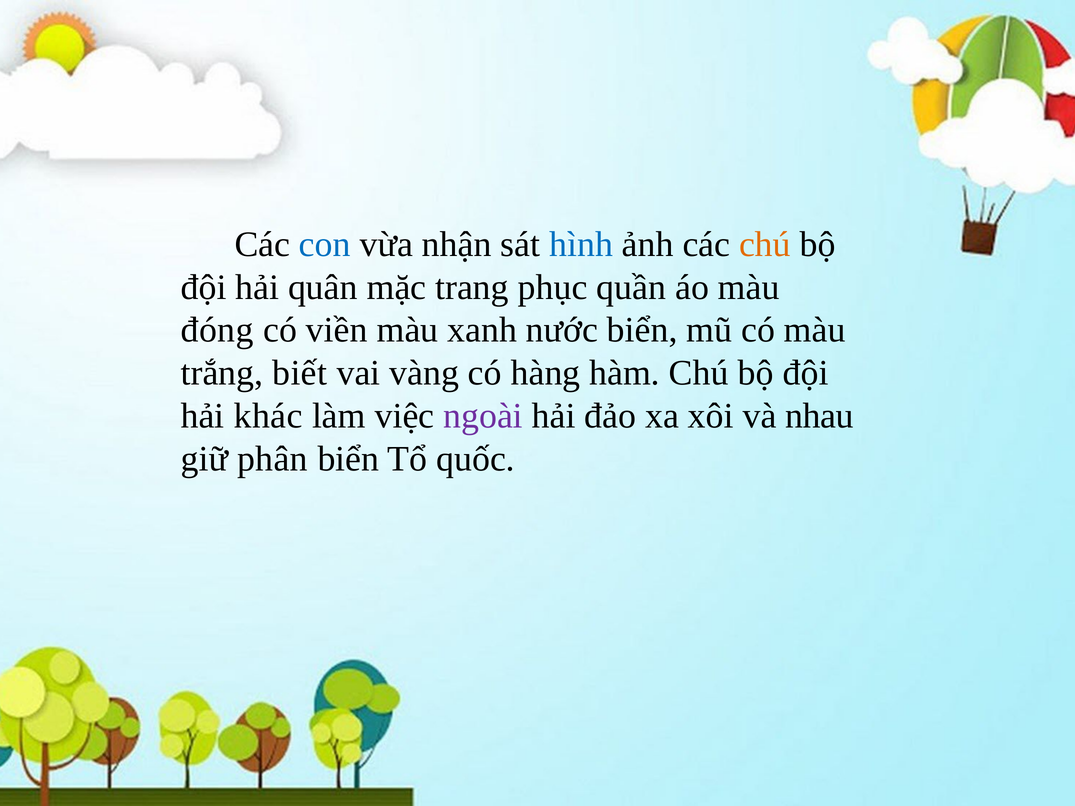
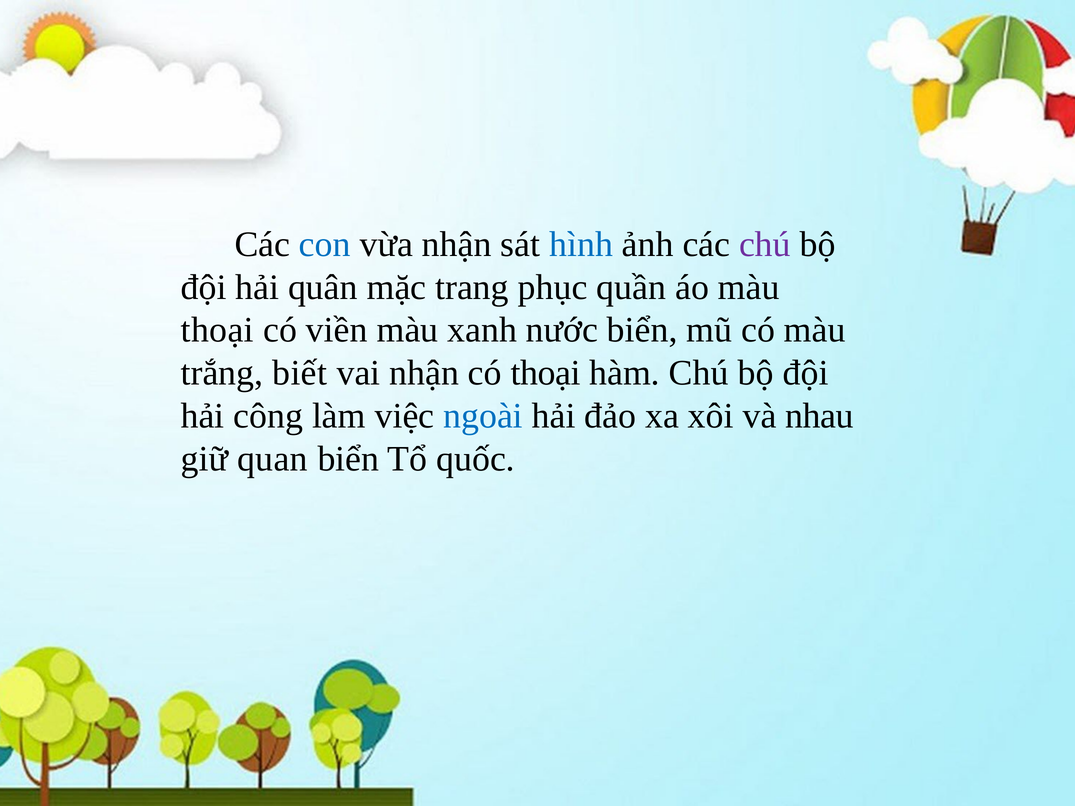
chú at (765, 244) colour: orange -> purple
đóng at (217, 330): đóng -> thoại
vai vàng: vàng -> nhận
có hàng: hàng -> thoại
khác: khác -> công
ngoài colour: purple -> blue
phân: phân -> quan
